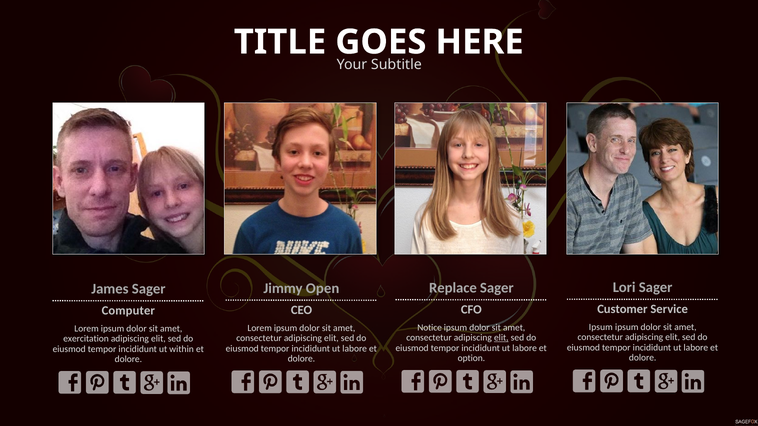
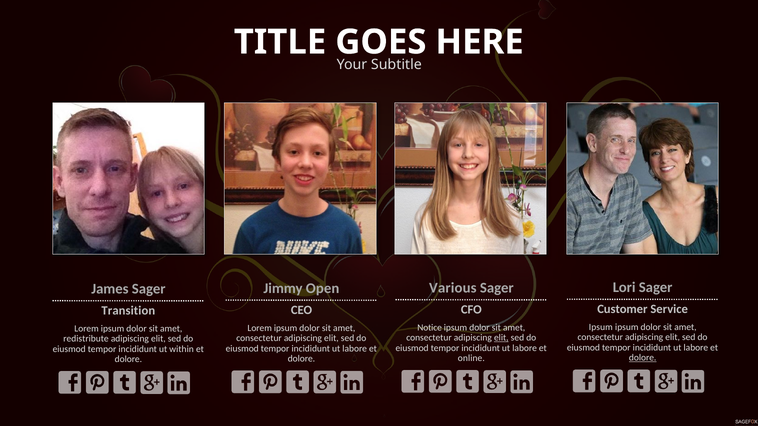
Replace: Replace -> Various
Computer: Computer -> Transition
exercitation: exercitation -> redistribute
dolore at (643, 358) underline: none -> present
option: option -> online
